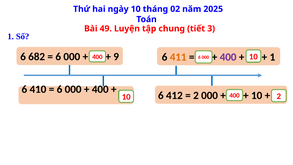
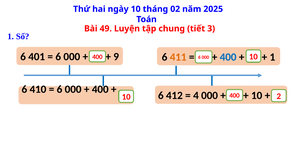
682: 682 -> 401
400 at (228, 57) colour: purple -> blue
2 at (196, 95): 2 -> 4
